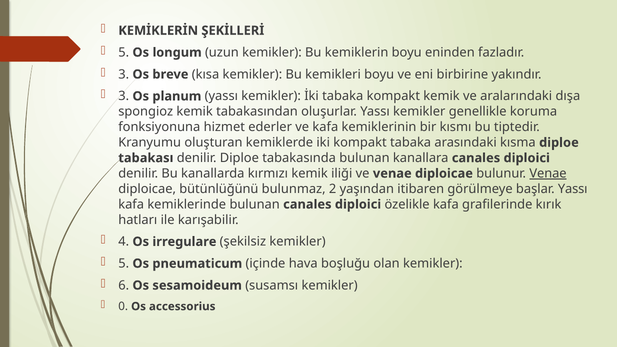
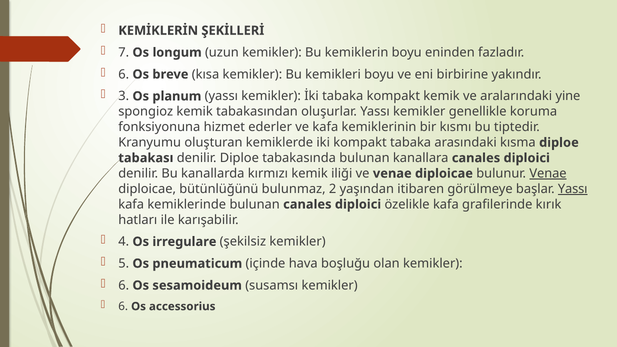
5 at (124, 52): 5 -> 7
3 at (124, 74): 3 -> 6
dışa: dışa -> yine
Yassı at (573, 189) underline: none -> present
0 at (123, 306): 0 -> 6
